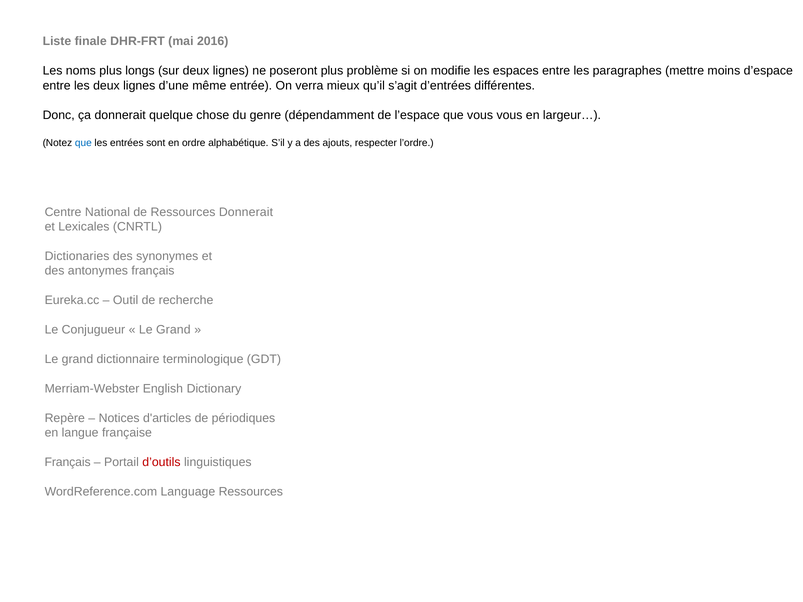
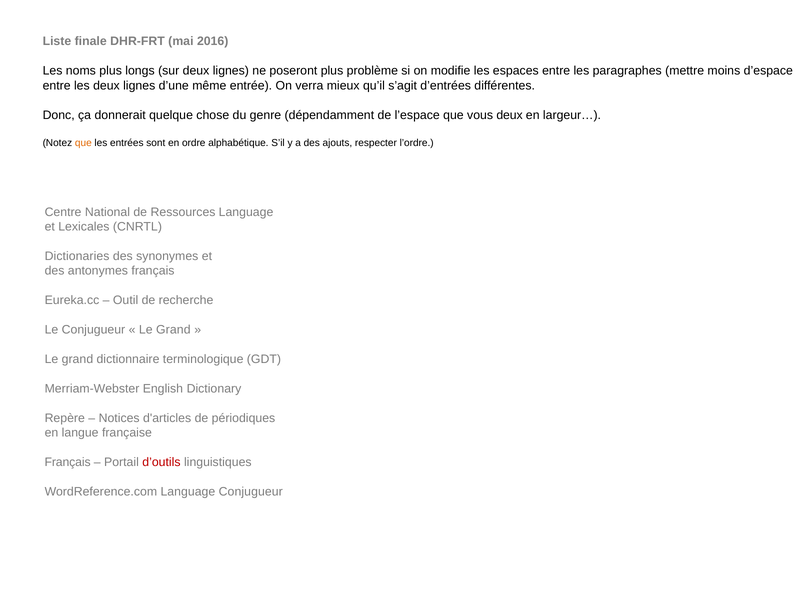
vous vous: vous -> deux
que at (83, 143) colour: blue -> orange
Ressources Donnerait: Donnerait -> Language
Language Ressources: Ressources -> Conjugueur
